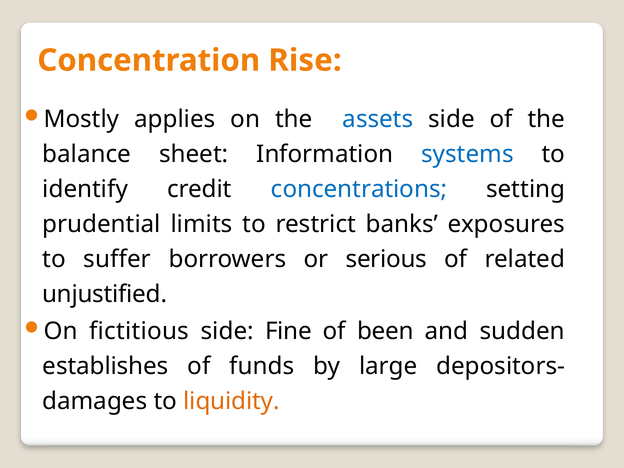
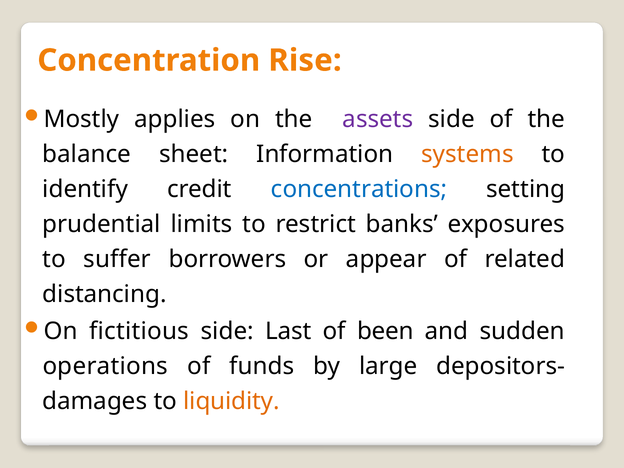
assets colour: blue -> purple
systems colour: blue -> orange
serious: serious -> appear
unjustified: unjustified -> distancing
Fine: Fine -> Last
establishes: establishes -> operations
